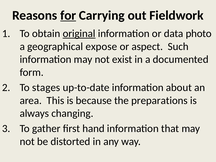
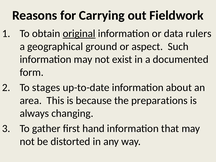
for underline: present -> none
photo: photo -> rulers
expose: expose -> ground
